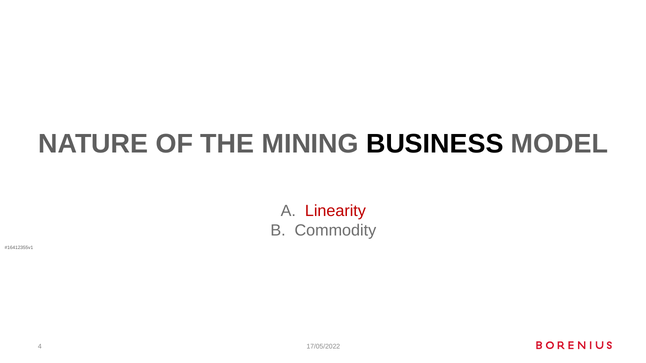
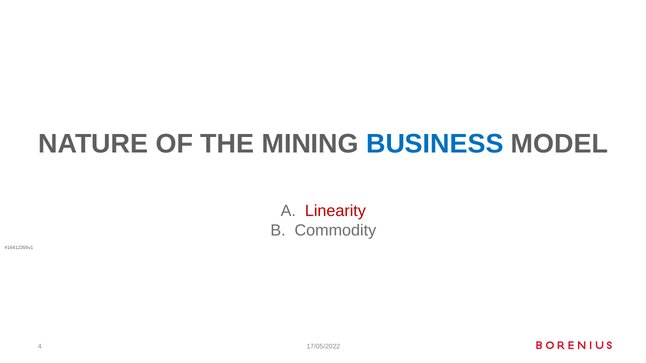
BUSINESS colour: black -> blue
